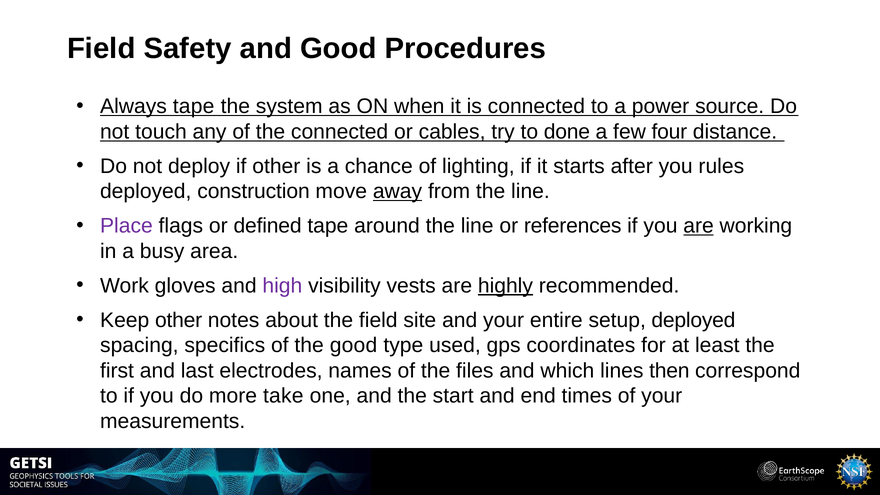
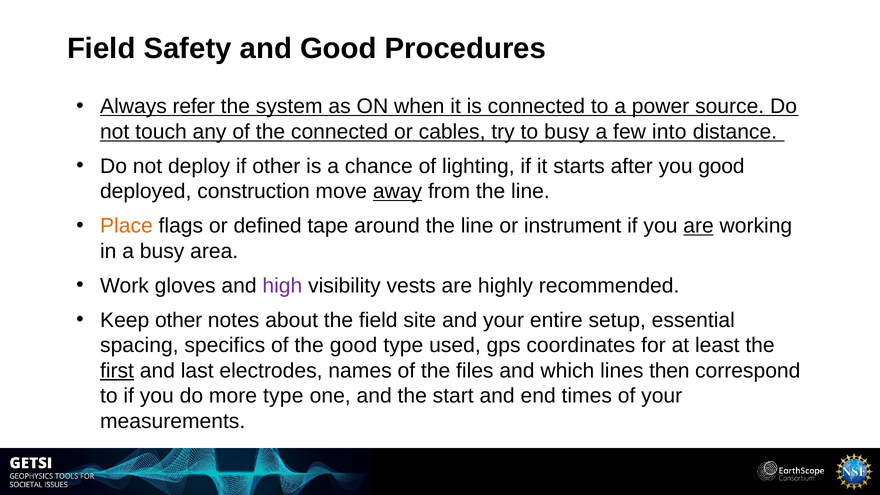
Always tape: tape -> refer
to done: done -> busy
four: four -> into
you rules: rules -> good
Place colour: purple -> orange
references: references -> instrument
highly underline: present -> none
setup deployed: deployed -> essential
first underline: none -> present
more take: take -> type
